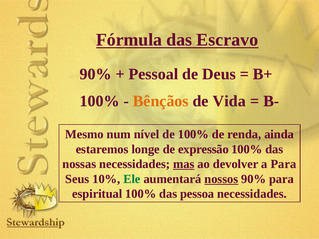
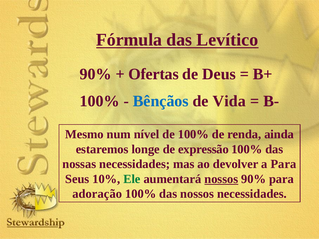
Escravo: Escravo -> Levítico
Pessoal: Pessoal -> Ofertas
Bênçãos colour: orange -> blue
mas underline: present -> none
espiritual: espiritual -> adoração
das pessoa: pessoa -> nossos
